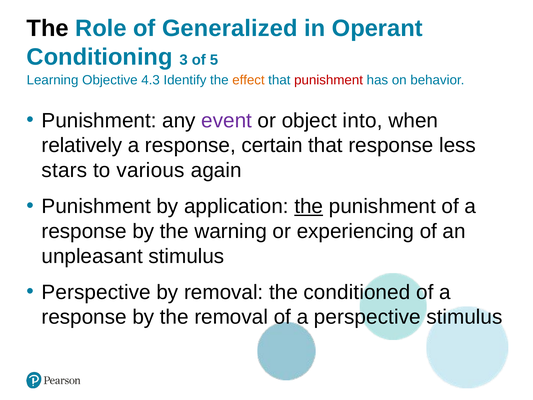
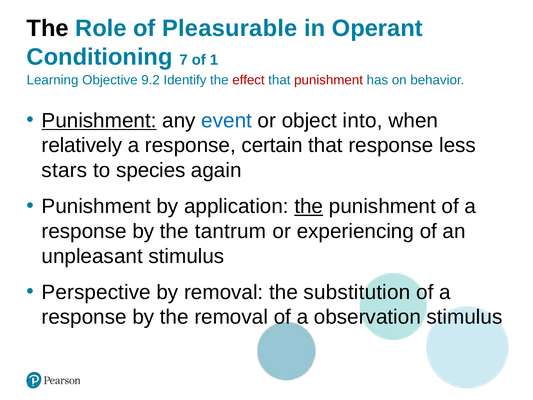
Generalized: Generalized -> Pleasurable
3: 3 -> 7
5: 5 -> 1
4.3: 4.3 -> 9.2
effect colour: orange -> red
Punishment at (99, 120) underline: none -> present
event colour: purple -> blue
various: various -> species
warning: warning -> tantrum
conditioned: conditioned -> substitution
a perspective: perspective -> observation
